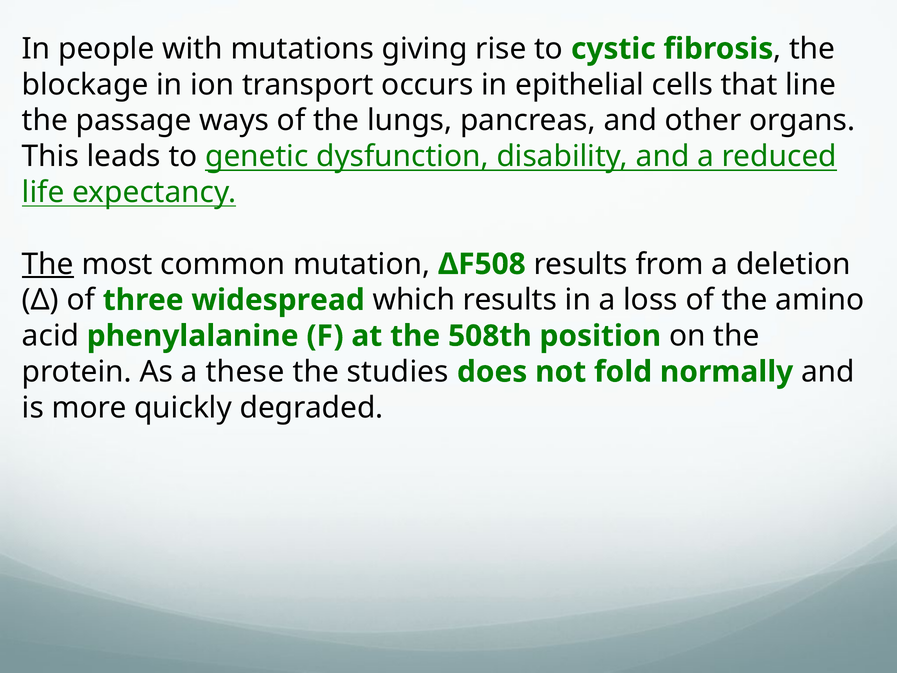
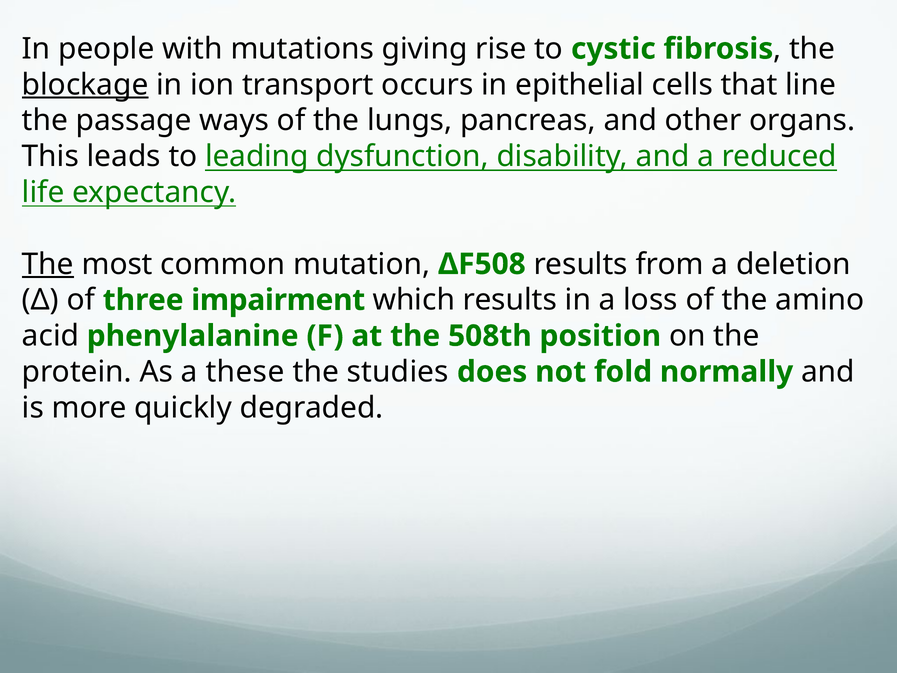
blockage underline: none -> present
genetic: genetic -> leading
widespread: widespread -> impairment
